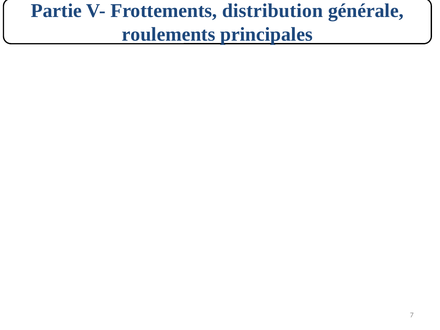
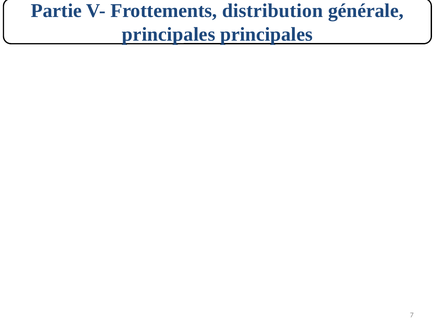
roulements at (169, 34): roulements -> principales
